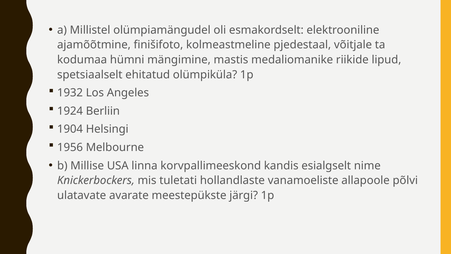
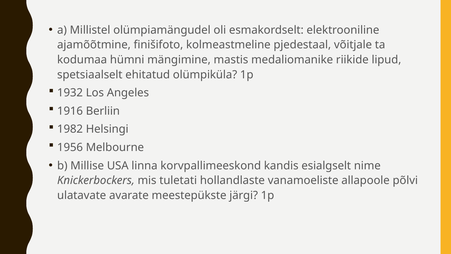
1924: 1924 -> 1916
1904: 1904 -> 1982
